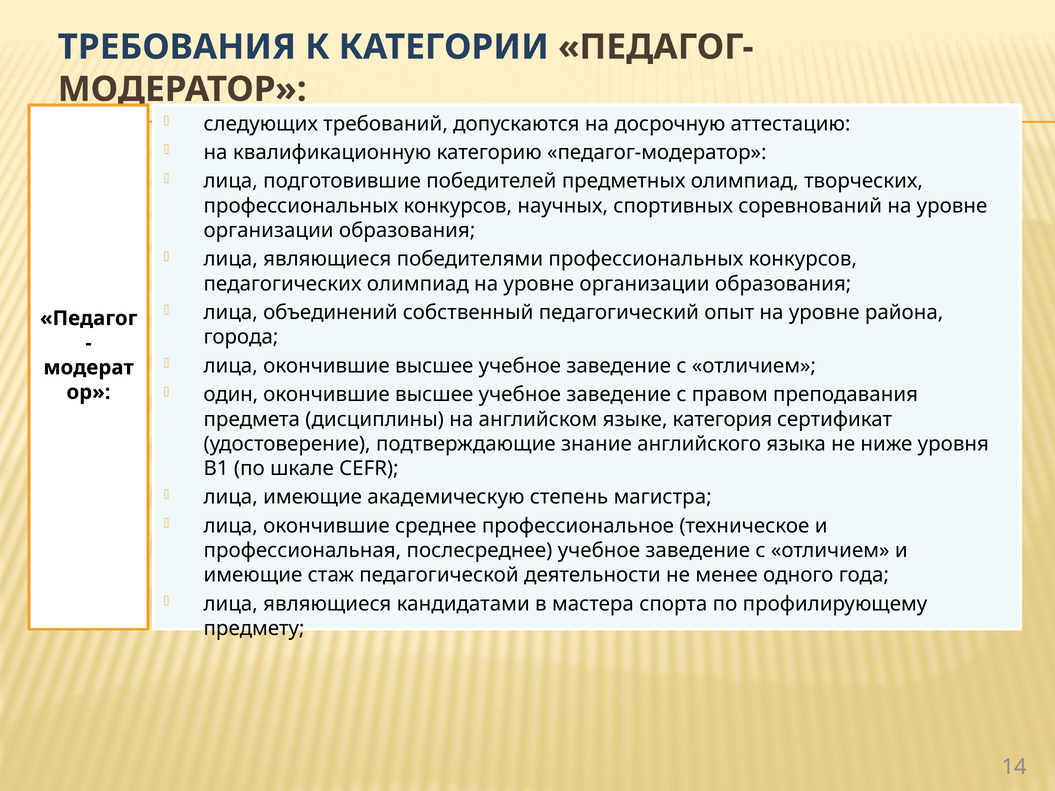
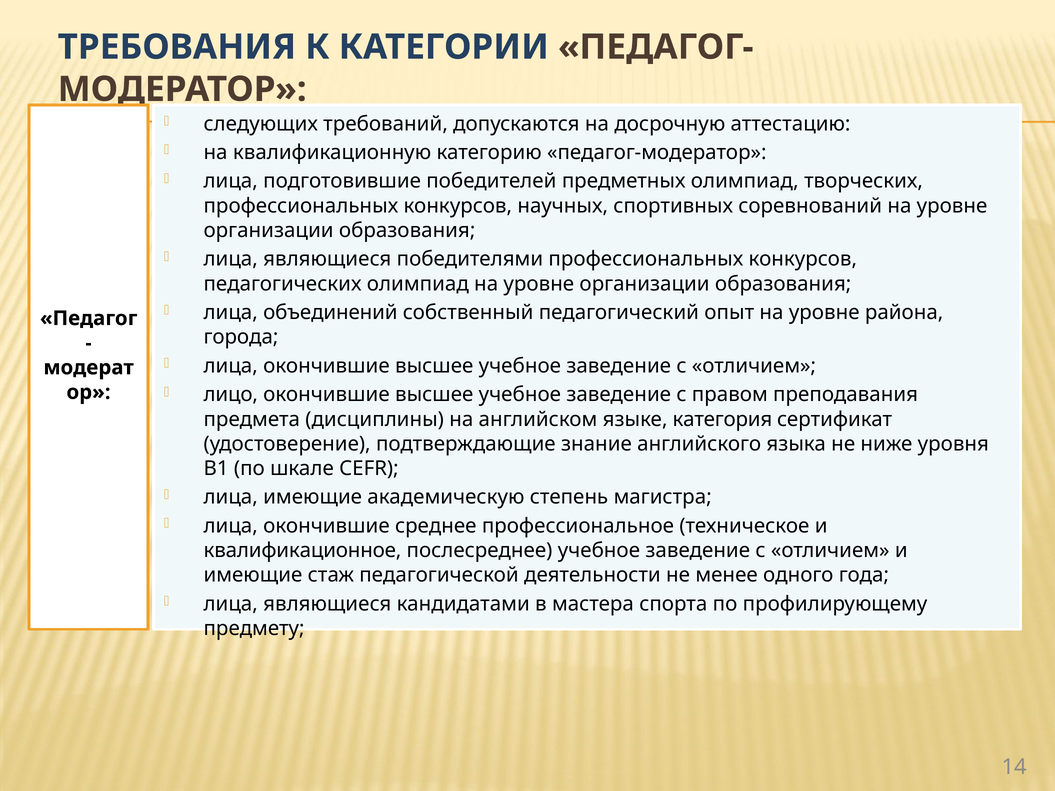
один: один -> лицо
профессиональная: профессиональная -> квалификационное
